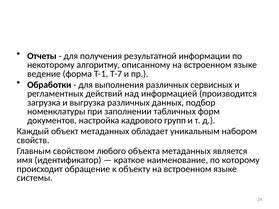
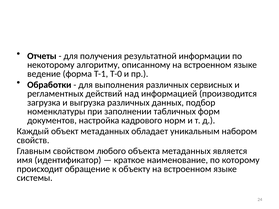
Т-7: Т-7 -> Т-0
групп: групп -> норм
